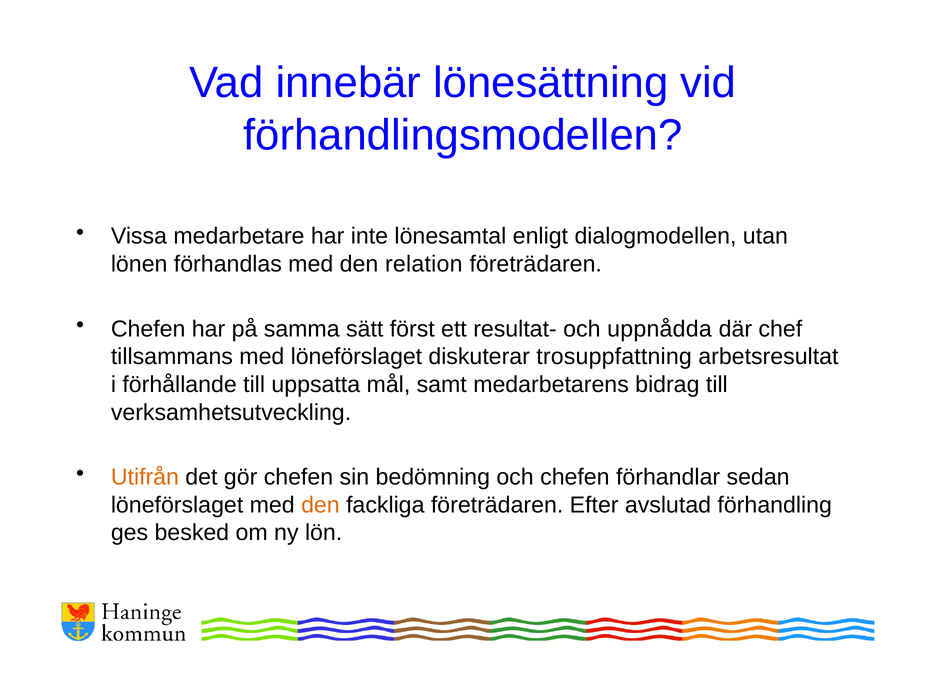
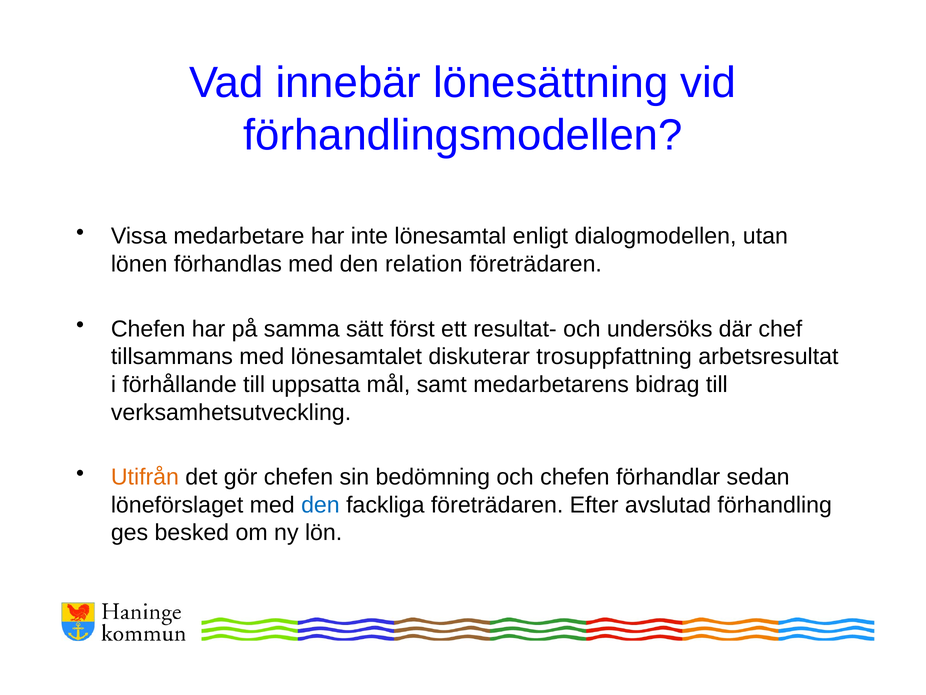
uppnådda: uppnådda -> undersöks
med löneförslaget: löneförslaget -> lönesamtalet
den at (320, 505) colour: orange -> blue
